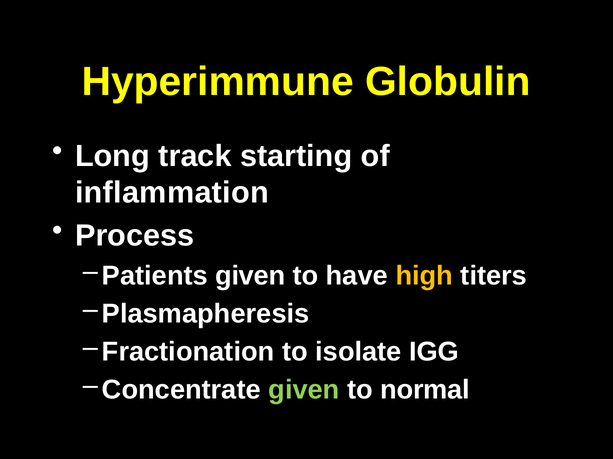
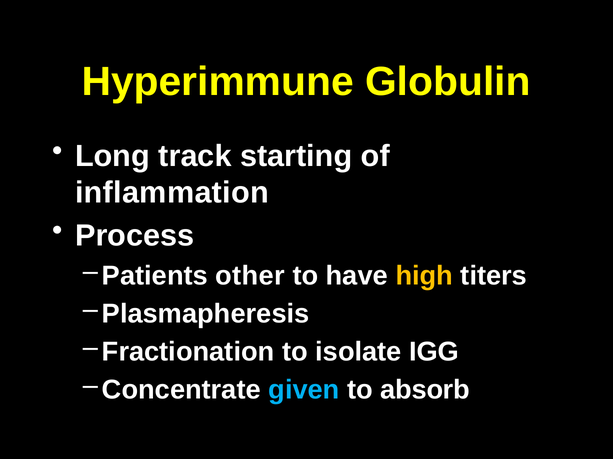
Patients given: given -> other
given at (304, 391) colour: light green -> light blue
normal: normal -> absorb
